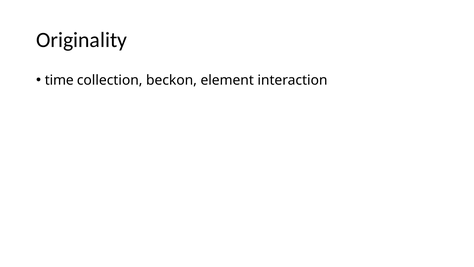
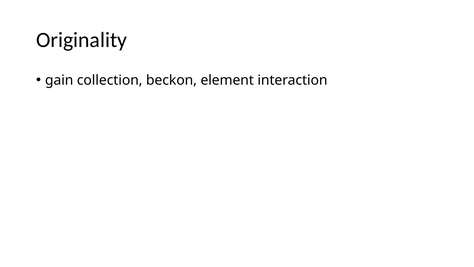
time: time -> gain
